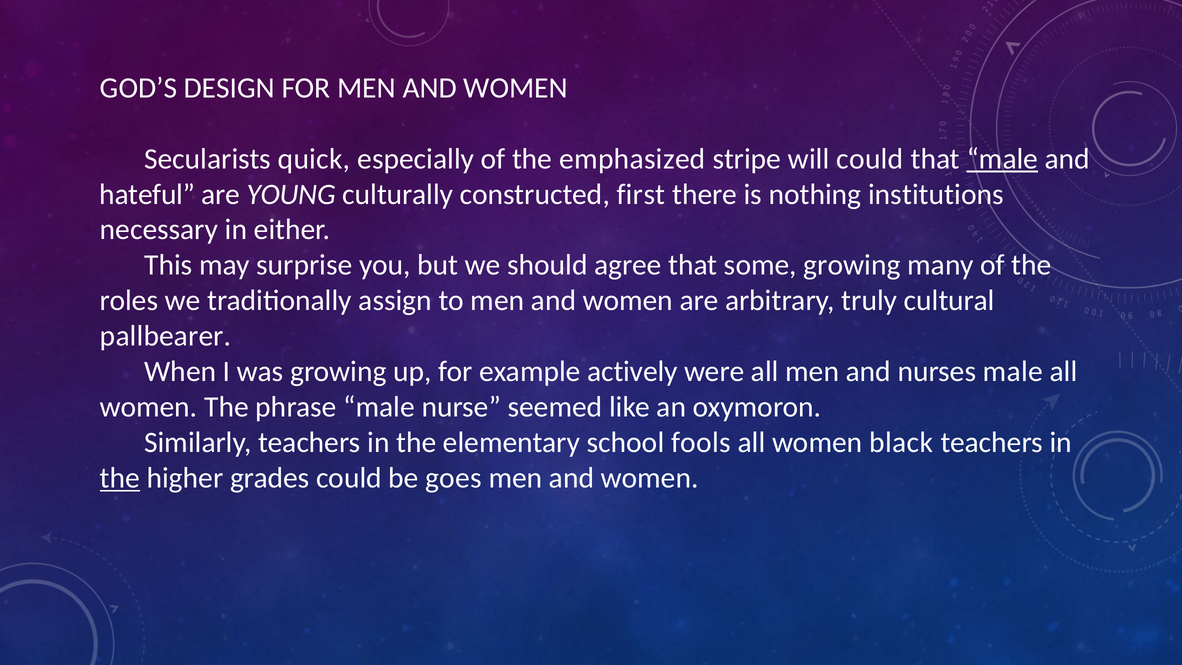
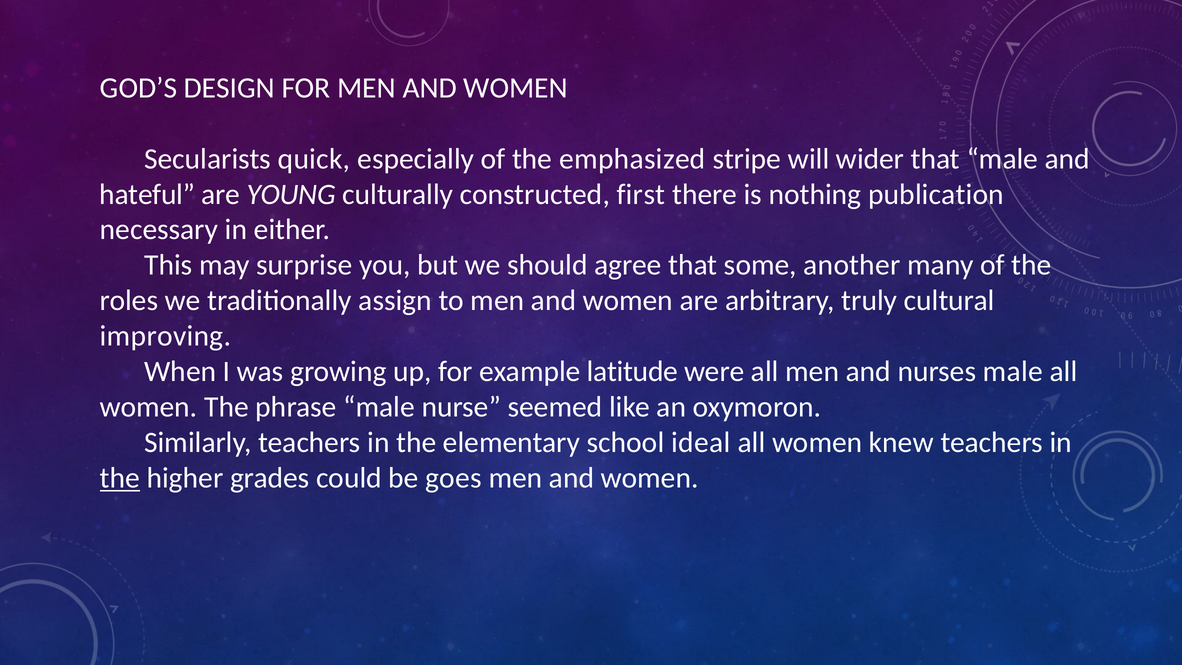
will could: could -> wider
male at (1002, 159) underline: present -> none
institutions: institutions -> publication
some growing: growing -> another
pallbearer: pallbearer -> improving
actively: actively -> latitude
fools: fools -> ideal
black: black -> knew
